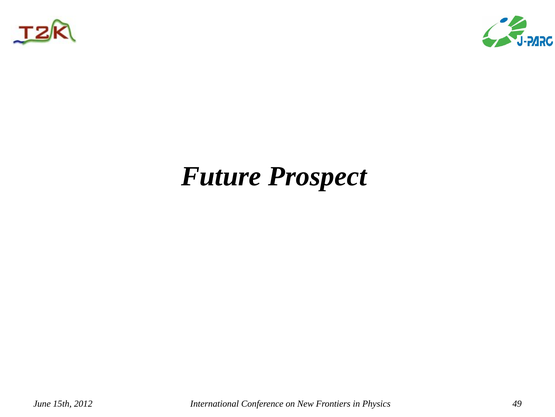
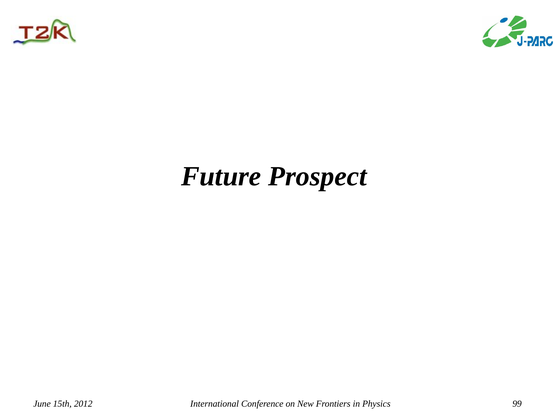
49: 49 -> 99
